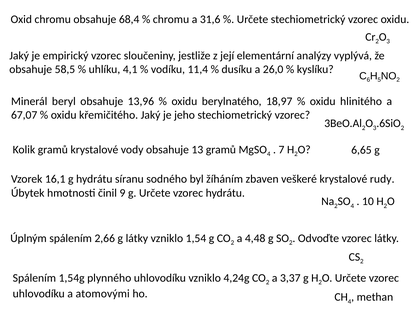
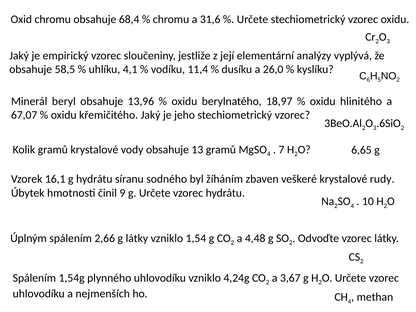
3,37: 3,37 -> 3,67
atomovými: atomovými -> nejmenších
